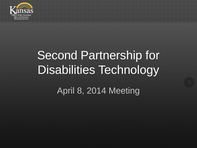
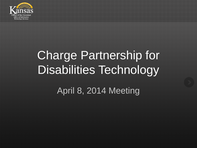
Second: Second -> Charge
